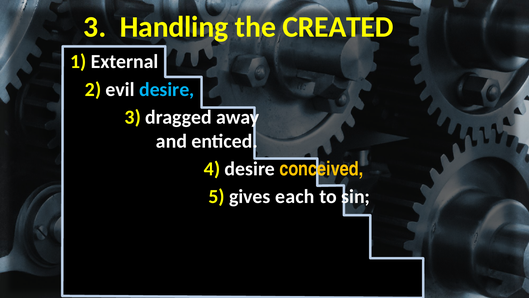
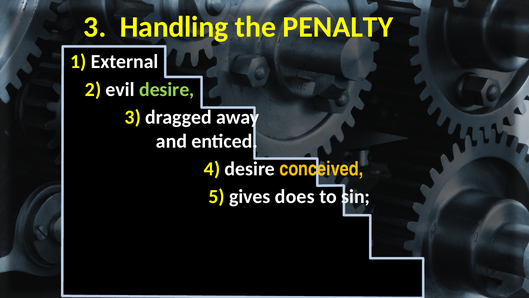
CREATED: CREATED -> PENALTY
desire at (167, 89) colour: light blue -> light green
each: each -> does
